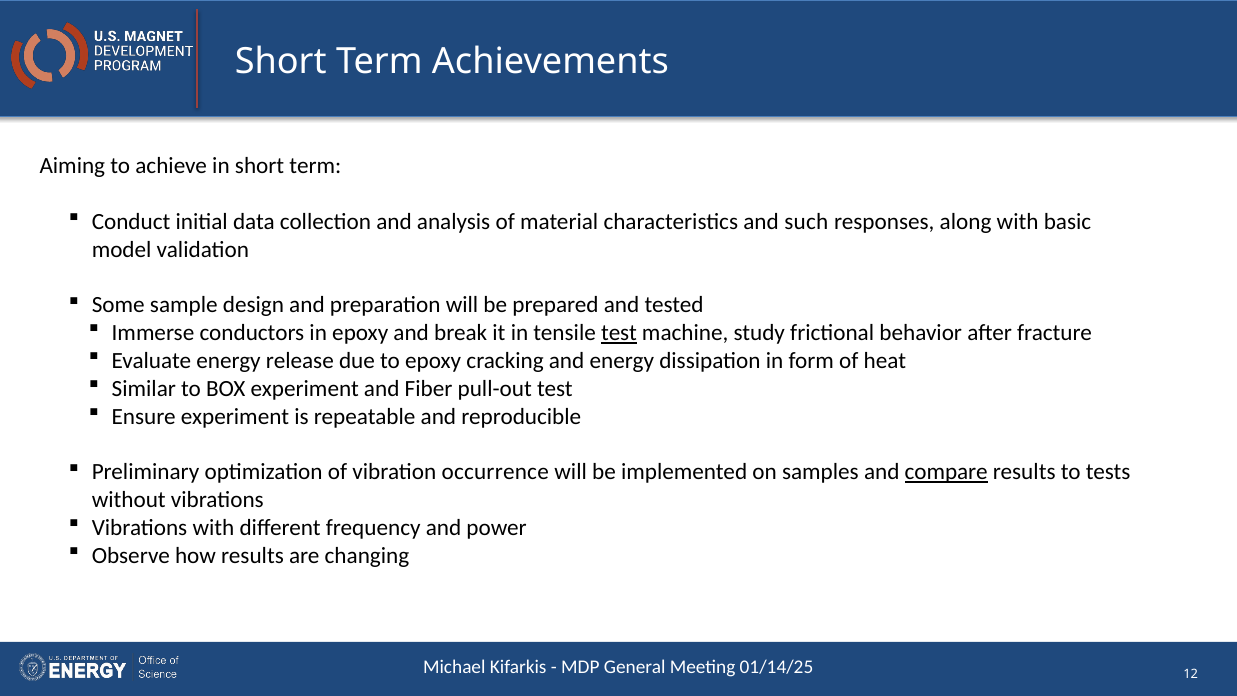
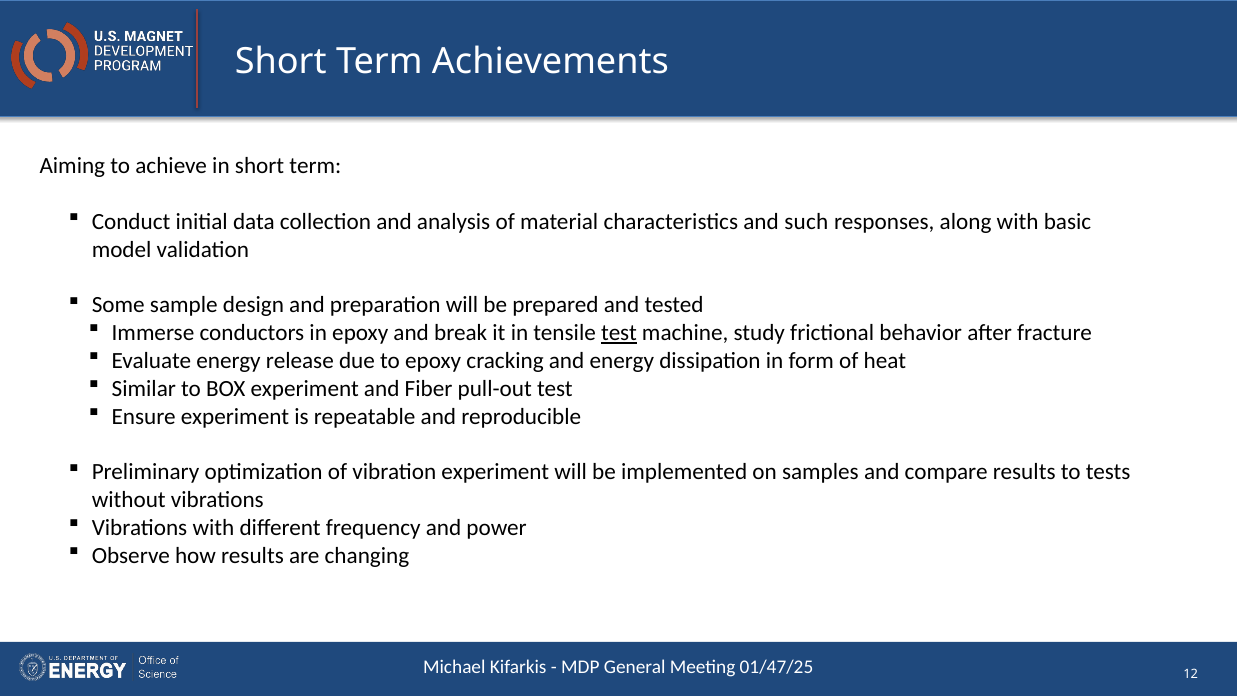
vibration occurrence: occurrence -> experiment
compare underline: present -> none
01/14/25: 01/14/25 -> 01/47/25
